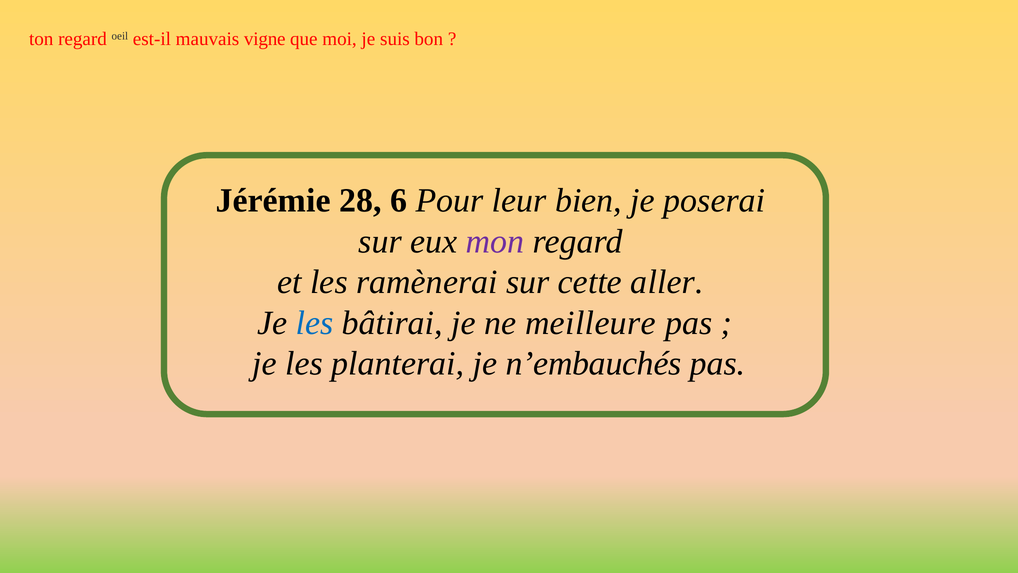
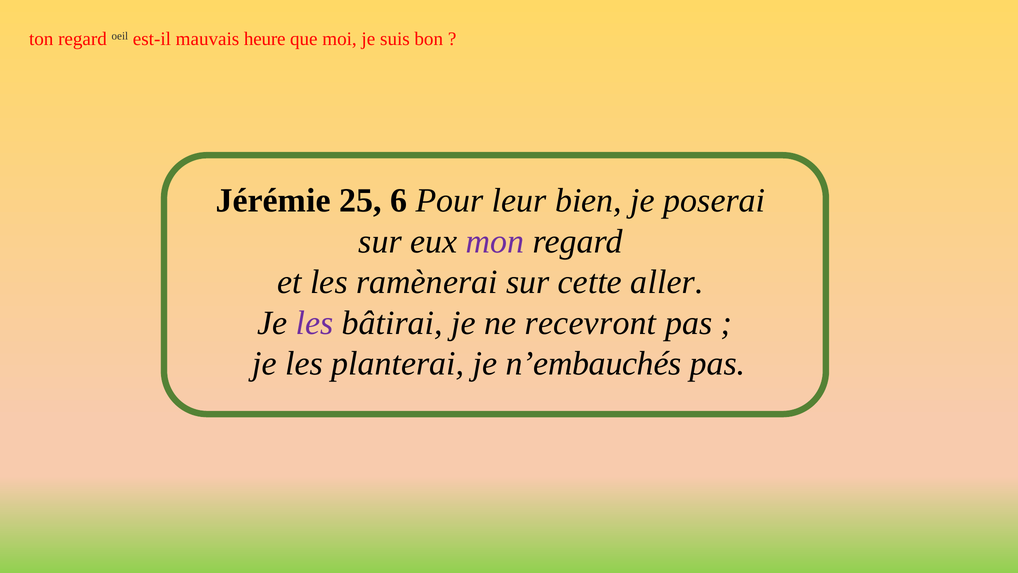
vigne: vigne -> heure
28: 28 -> 25
les at (315, 323) colour: blue -> purple
meilleure: meilleure -> recevront
